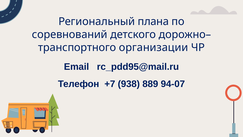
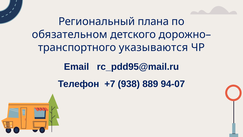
соревнований: соревнований -> обязательном
организации: организации -> указываются
